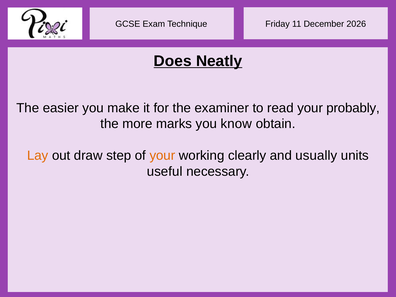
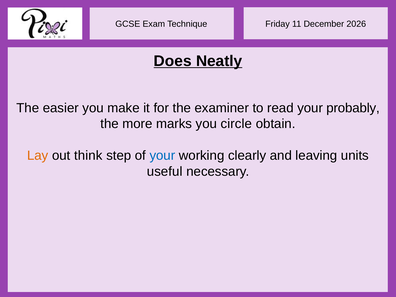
know: know -> circle
draw: draw -> think
your at (162, 156) colour: orange -> blue
usually: usually -> leaving
